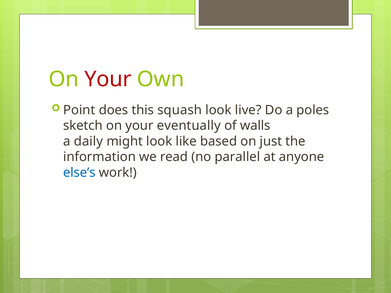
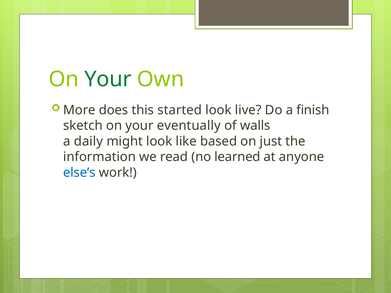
Your at (108, 79) colour: red -> green
Point: Point -> More
squash: squash -> started
poles: poles -> finish
parallel: parallel -> learned
